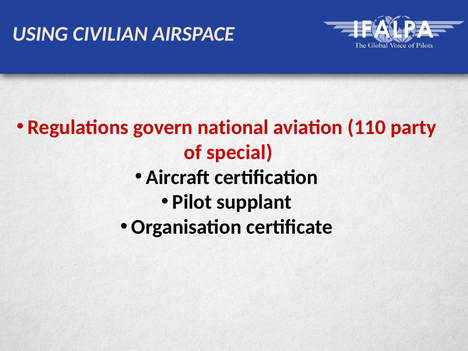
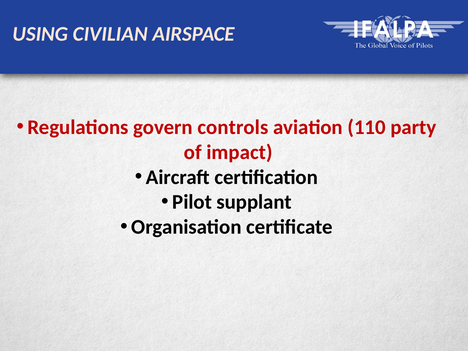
national: national -> controls
special: special -> impact
